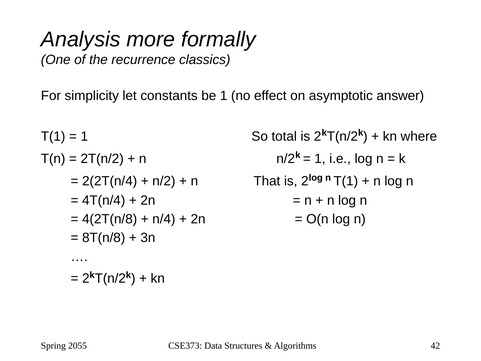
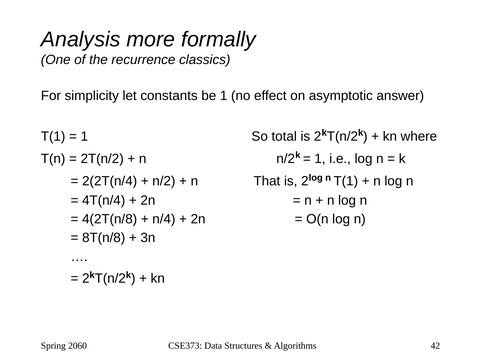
2055: 2055 -> 2060
